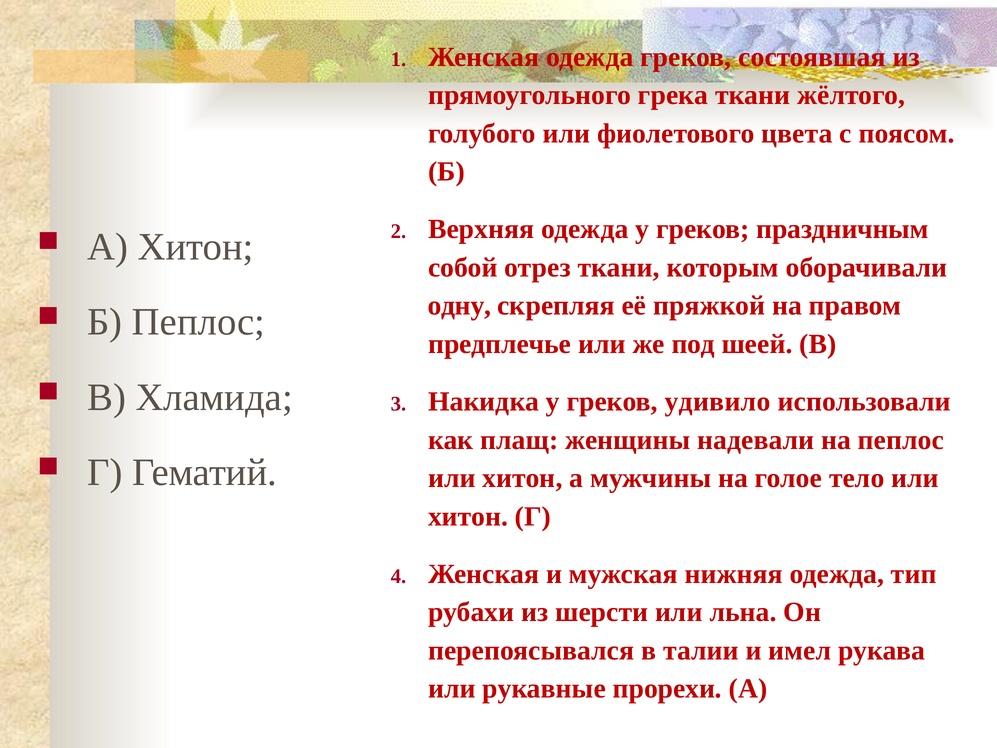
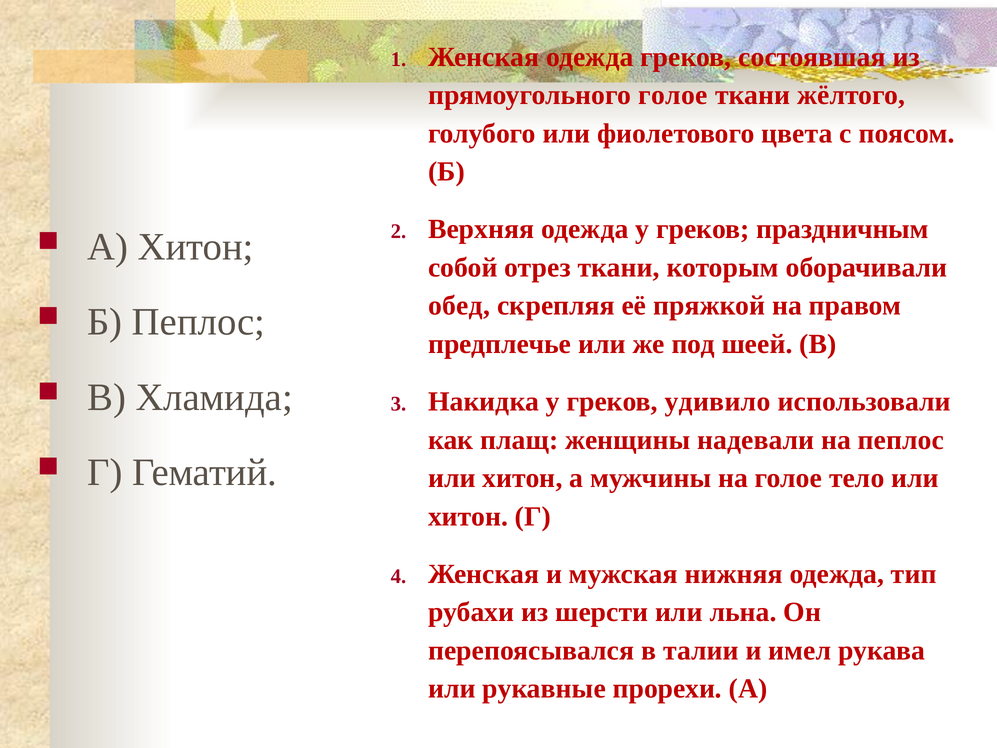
прямоугольного грека: грека -> голое
одну: одну -> обед
